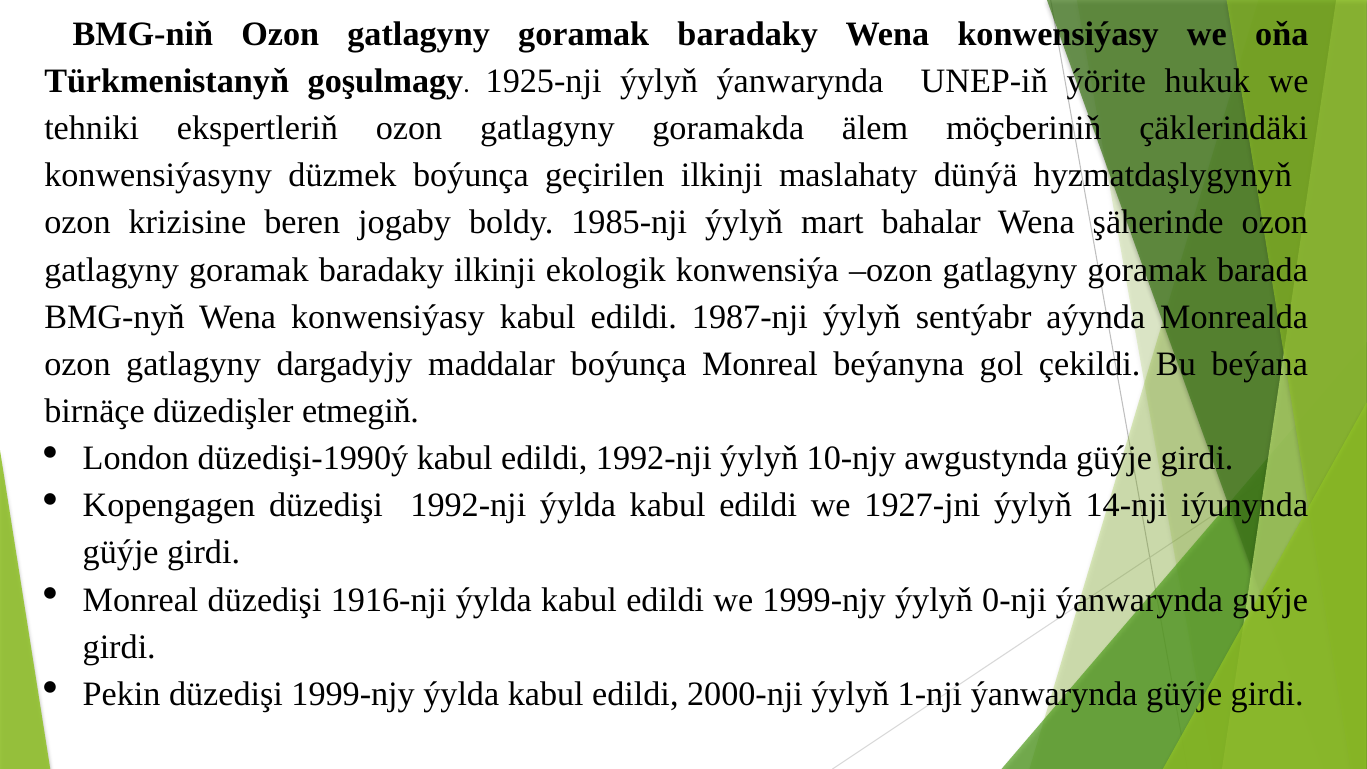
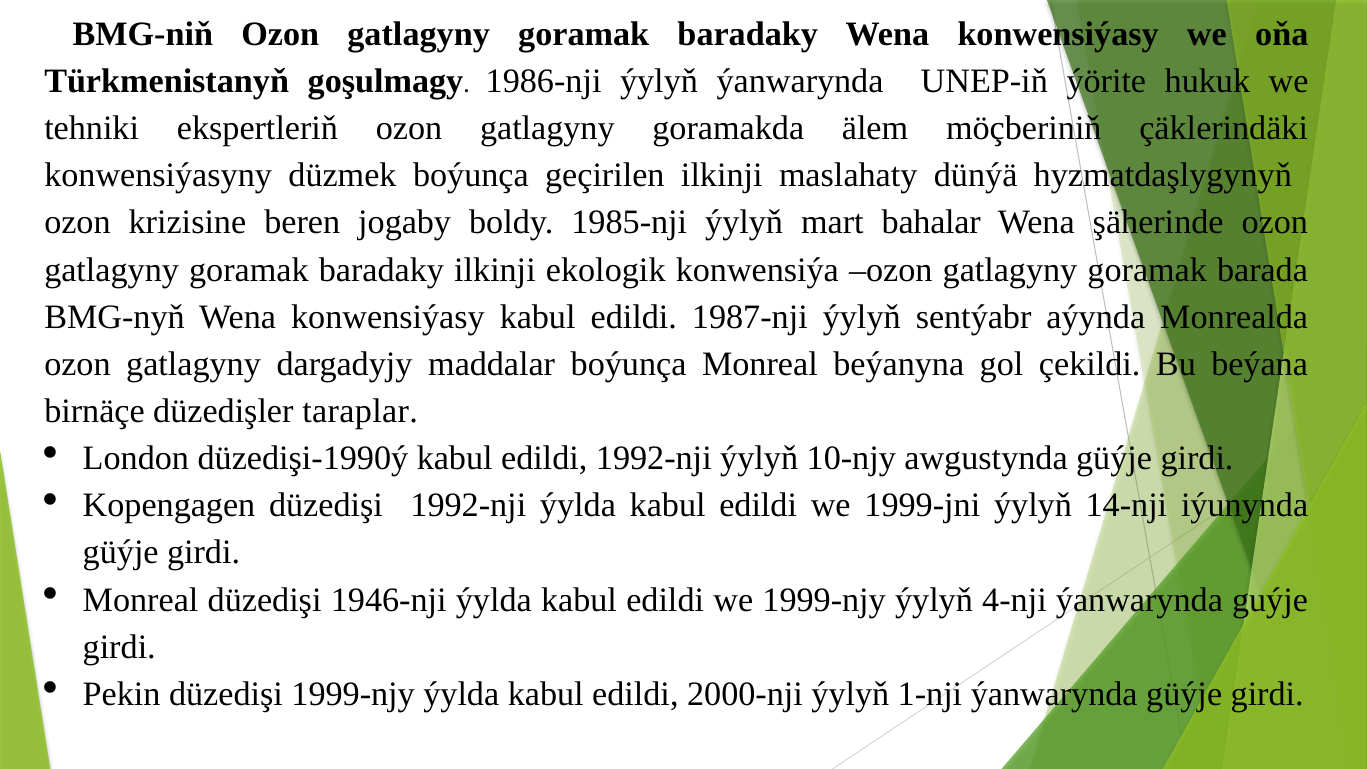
1925-nji: 1925-nji -> 1986-nji
etmegiň: etmegiň -> taraplar
1927-jni: 1927-jni -> 1999-jni
1916-nji: 1916-nji -> 1946-nji
0-nji: 0-nji -> 4-nji
